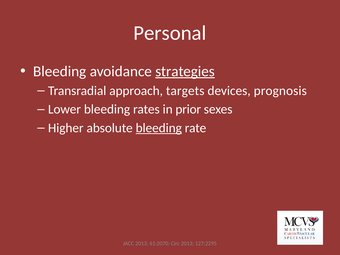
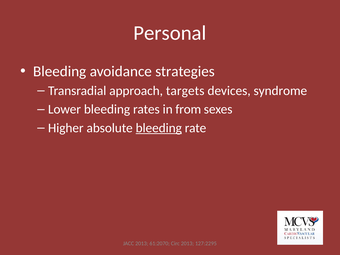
strategies underline: present -> none
prognosis: prognosis -> syndrome
prior: prior -> from
